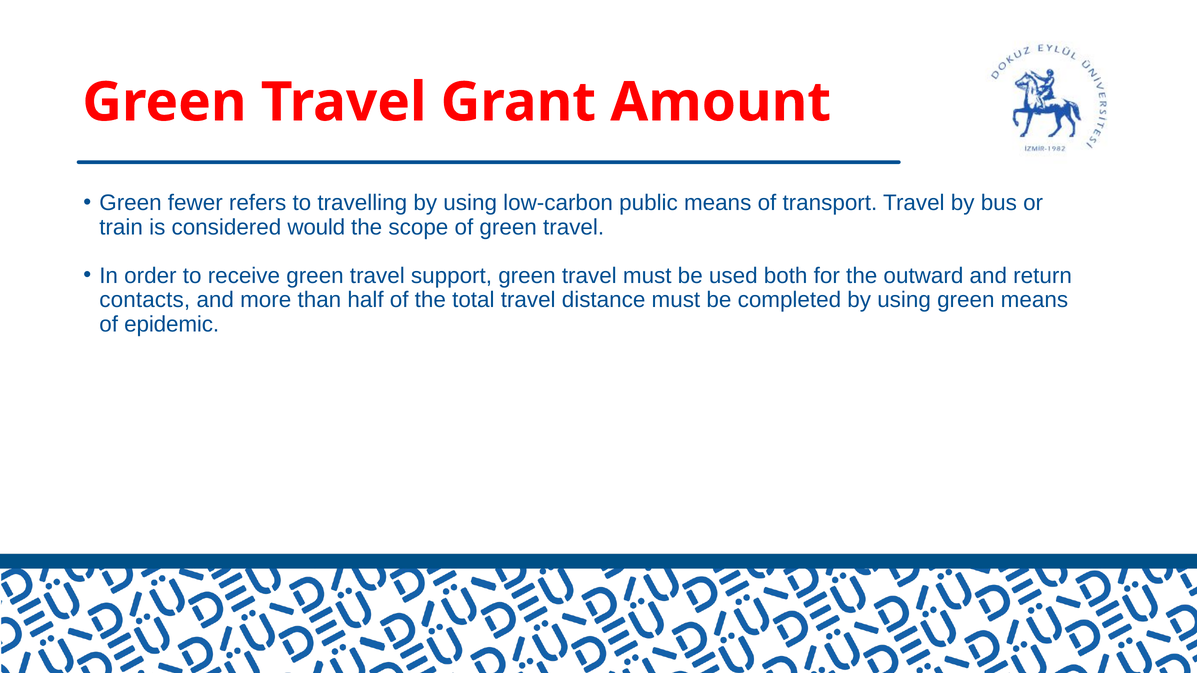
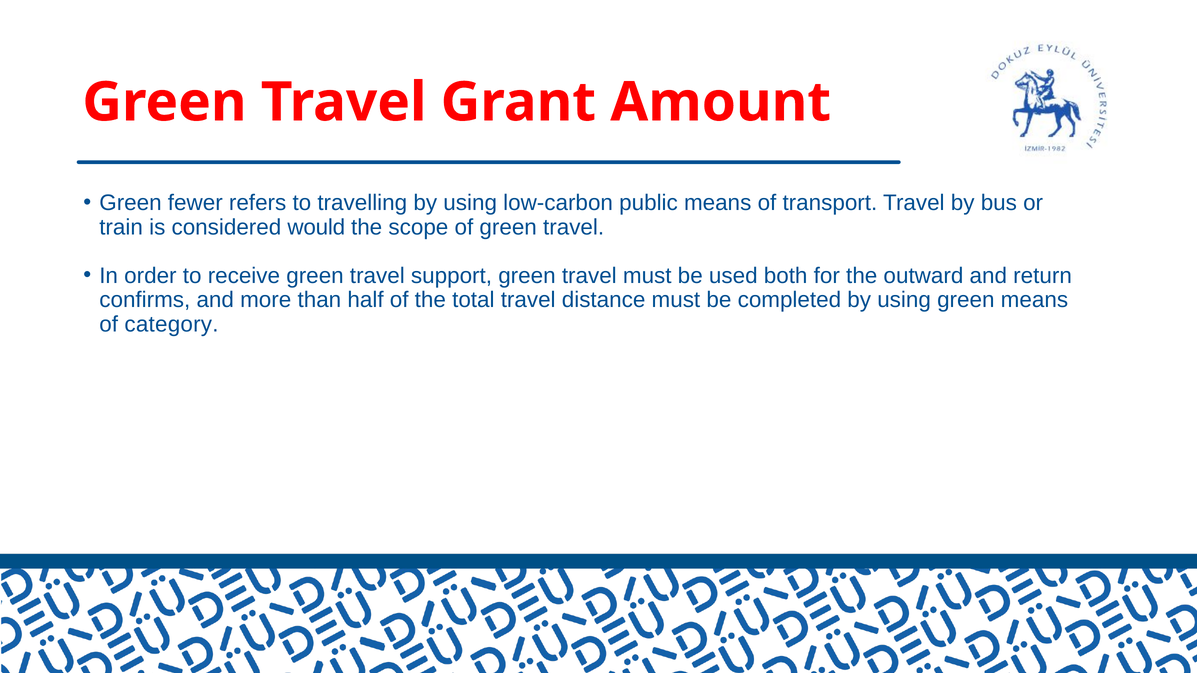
contacts: contacts -> confirms
epidemic: epidemic -> category
